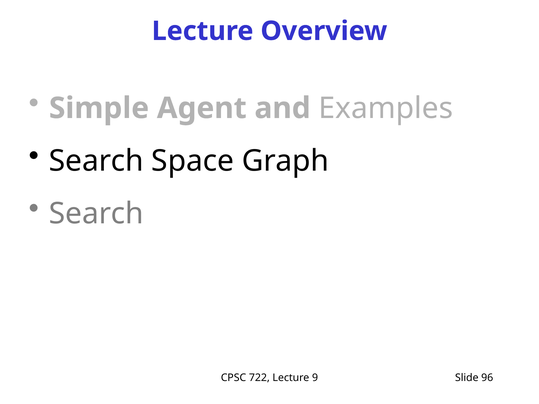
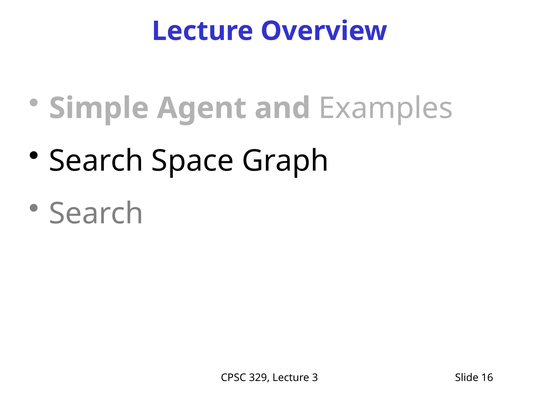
722: 722 -> 329
9: 9 -> 3
96: 96 -> 16
